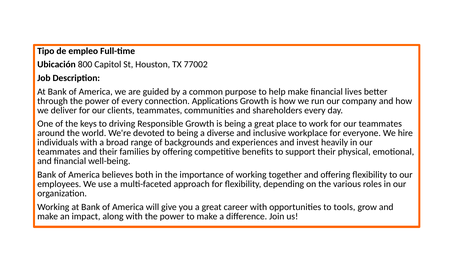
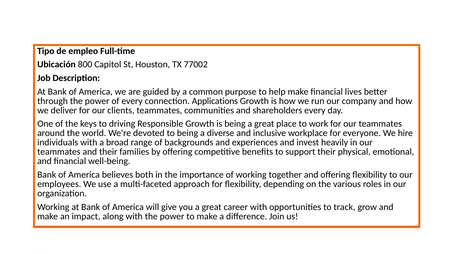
tools: tools -> track
